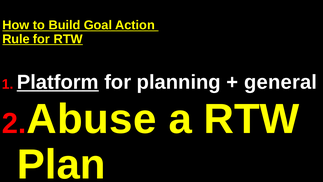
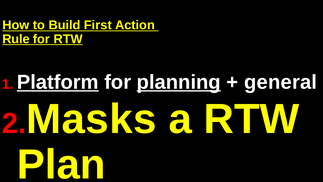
Goal: Goal -> First
planning underline: none -> present
Abuse: Abuse -> Masks
